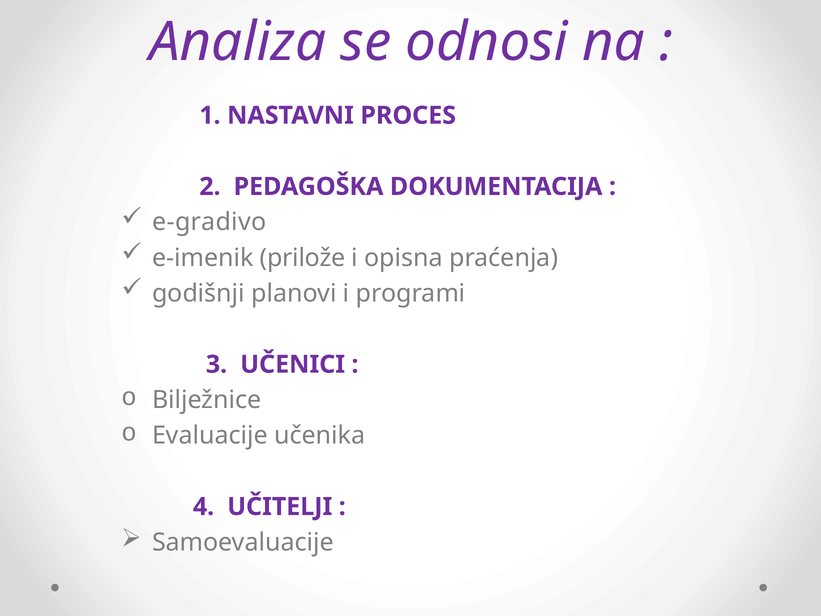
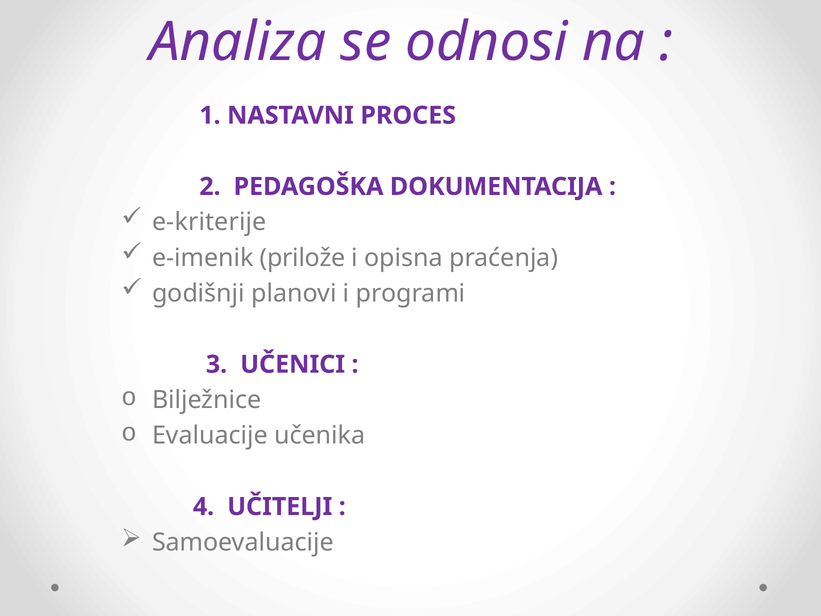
e-gradivo: e-gradivo -> e-kriterije
